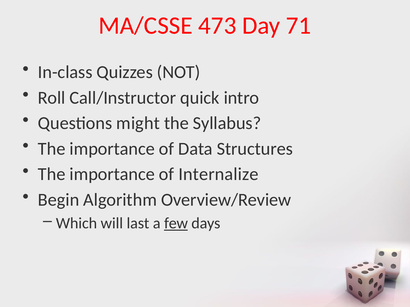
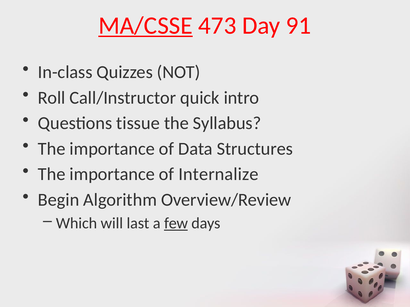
MA/CSSE underline: none -> present
71: 71 -> 91
might: might -> tissue
